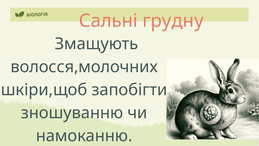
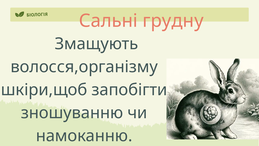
волосся,молочних: волосся,молочних -> волосся,організму
